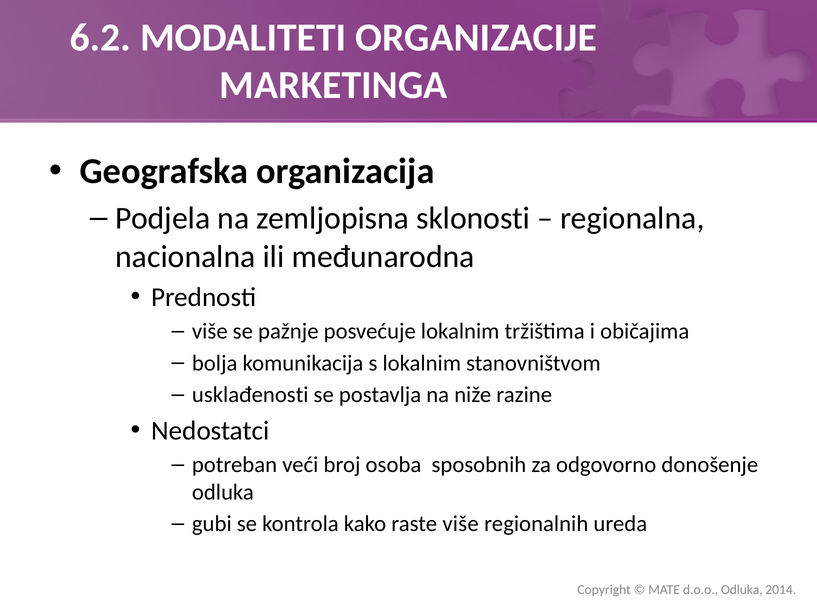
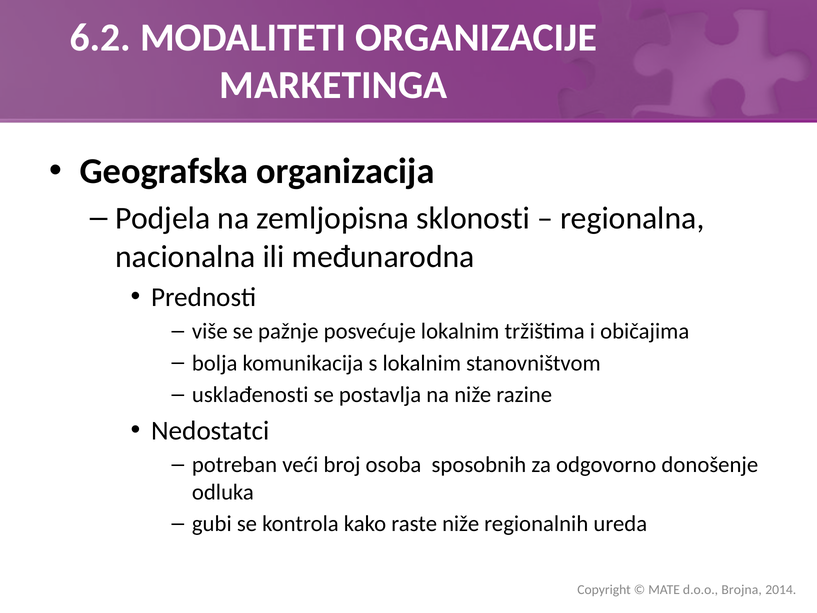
raste više: više -> niže
d.o.o Odluka: Odluka -> Brojna
